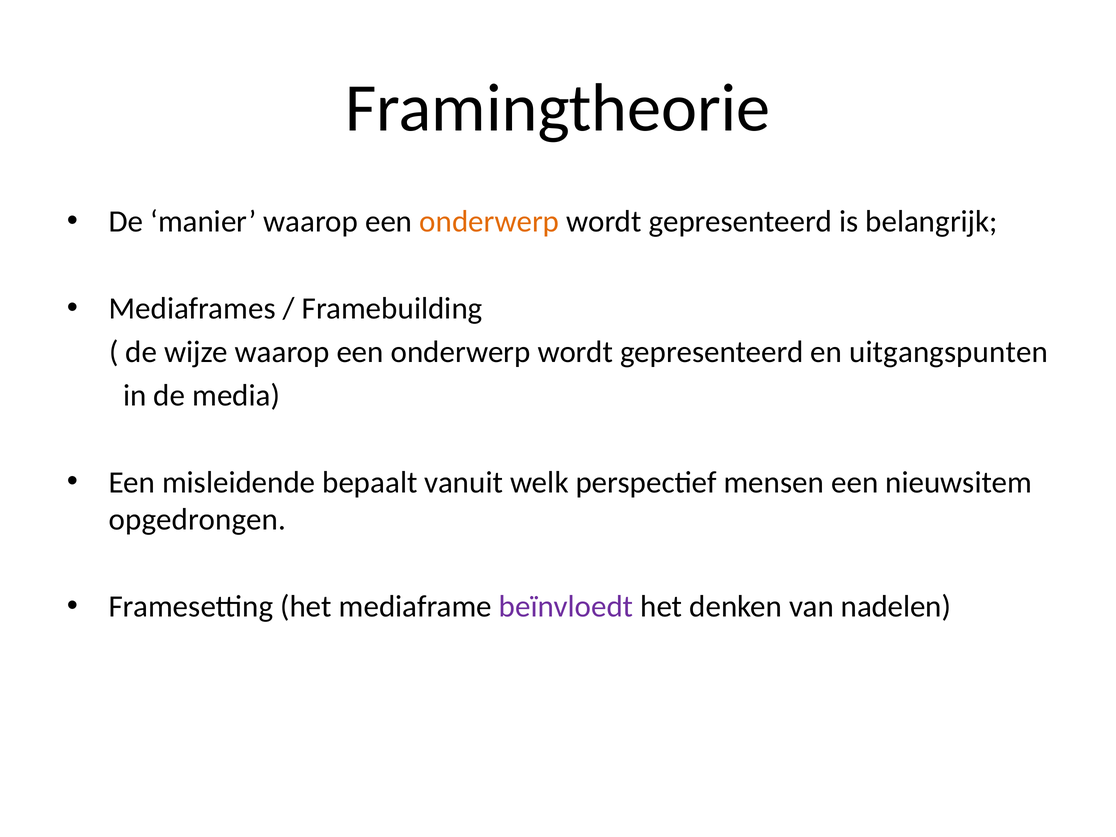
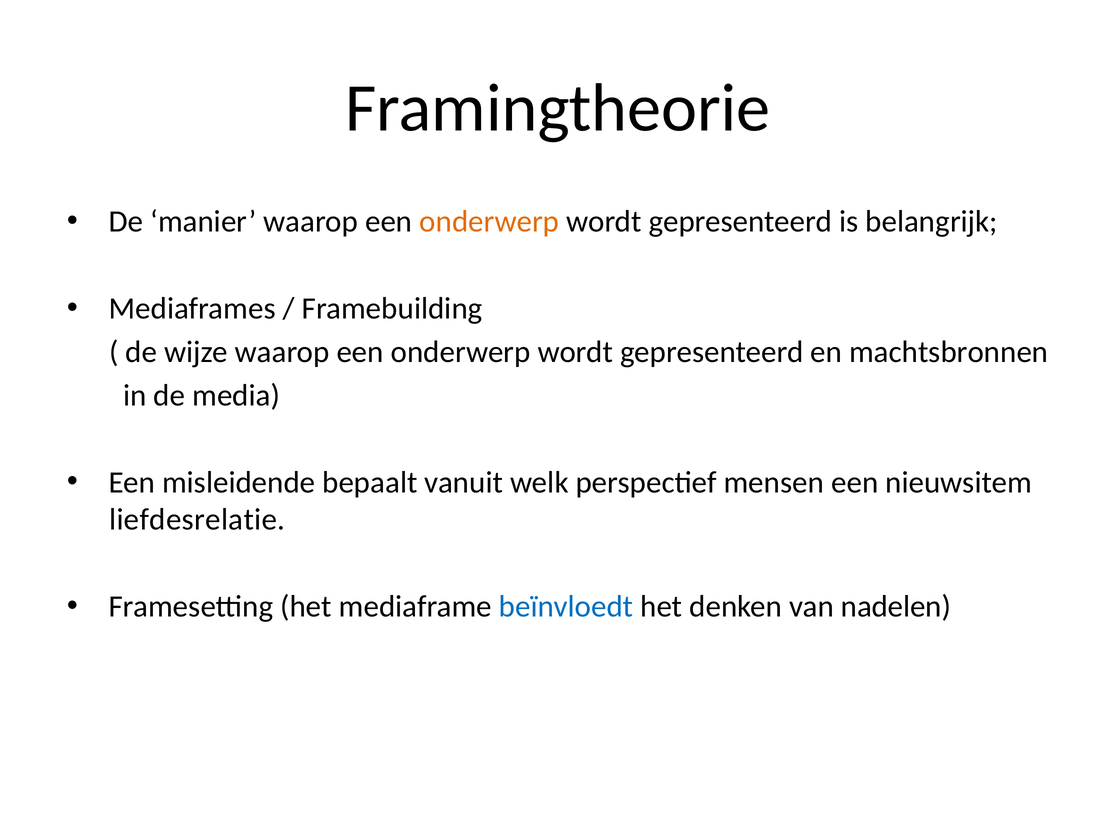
uitgangspunten: uitgangspunten -> machtsbronnen
opgedrongen: opgedrongen -> liefdesrelatie
beïnvloedt colour: purple -> blue
